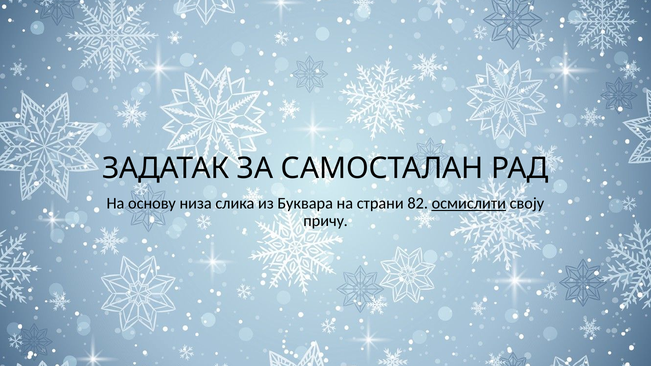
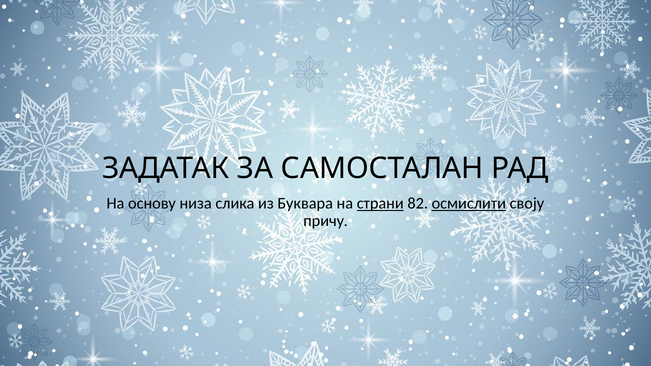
страни underline: none -> present
